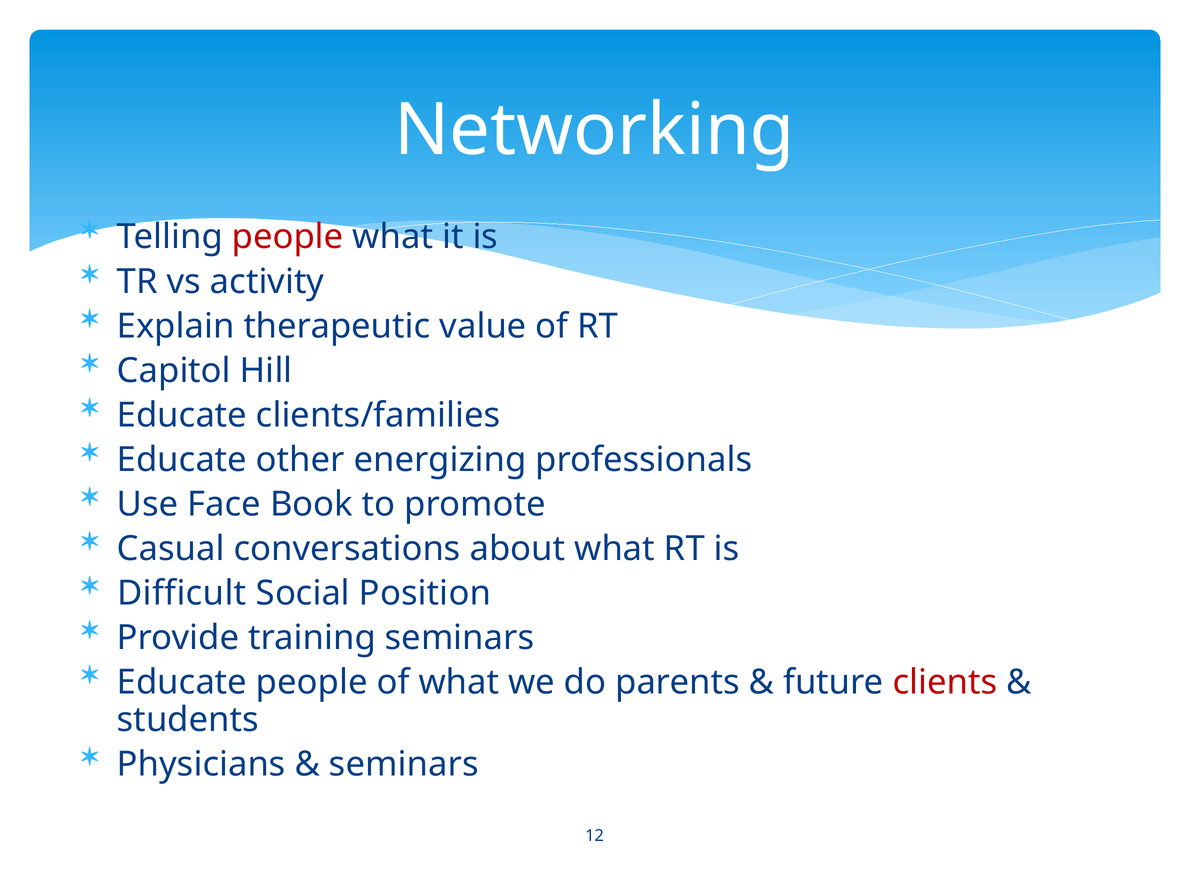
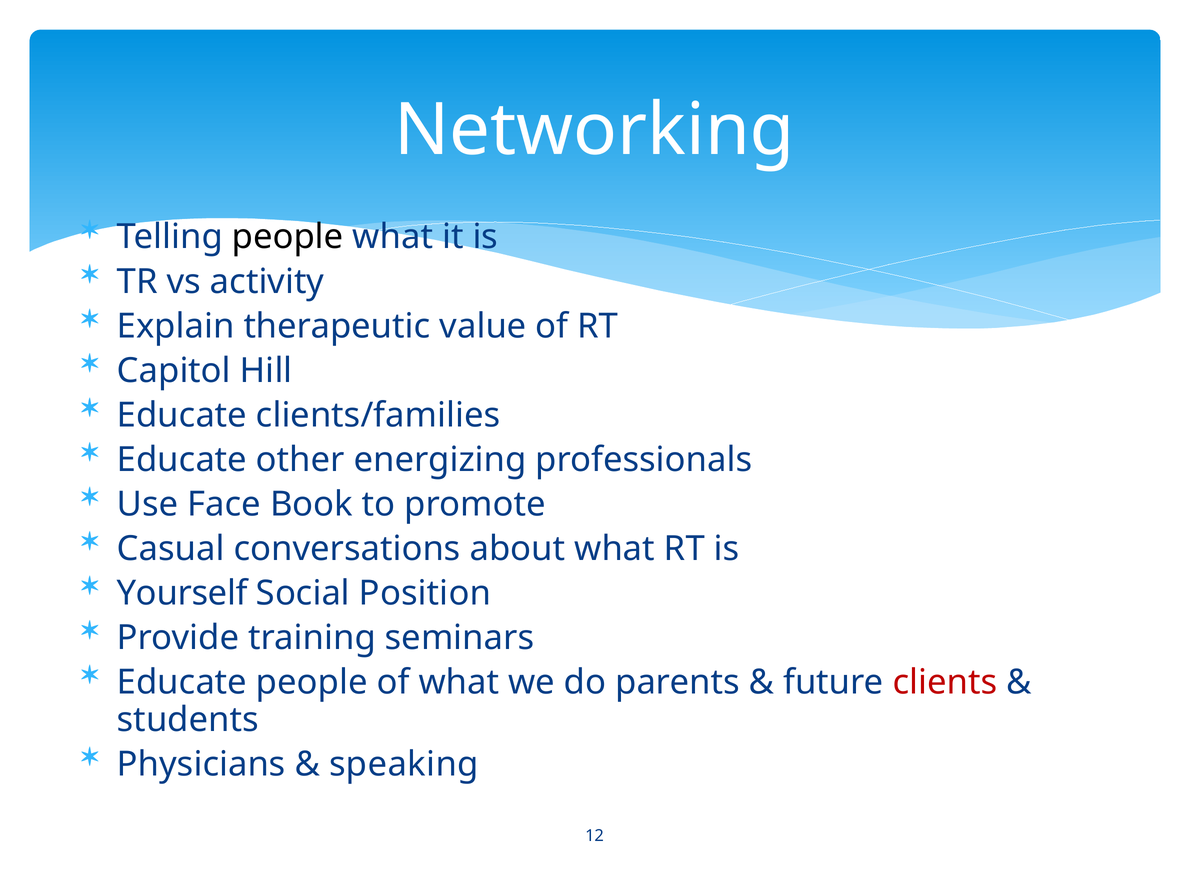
people at (288, 237) colour: red -> black
Difficult: Difficult -> Yourself
seminars at (404, 765): seminars -> speaking
